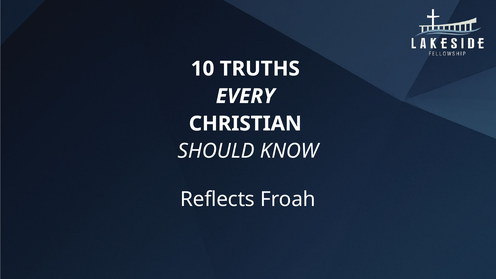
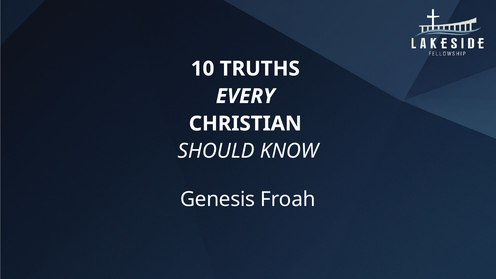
Reflects: Reflects -> Genesis
